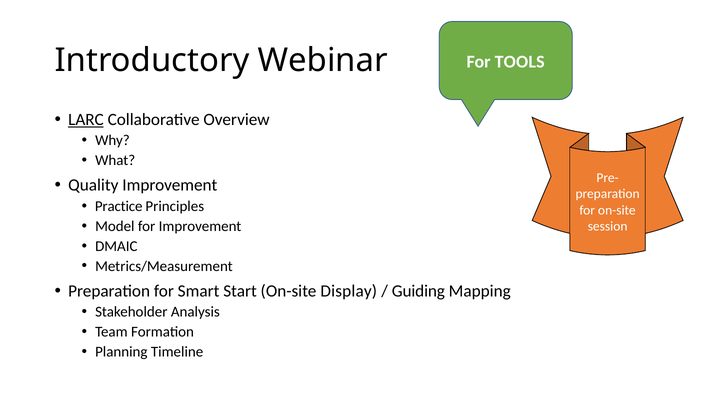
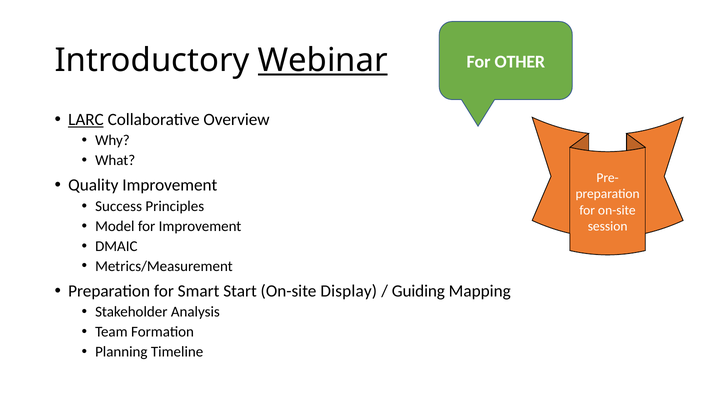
Webinar underline: none -> present
TOOLS: TOOLS -> OTHER
Practice: Practice -> Success
